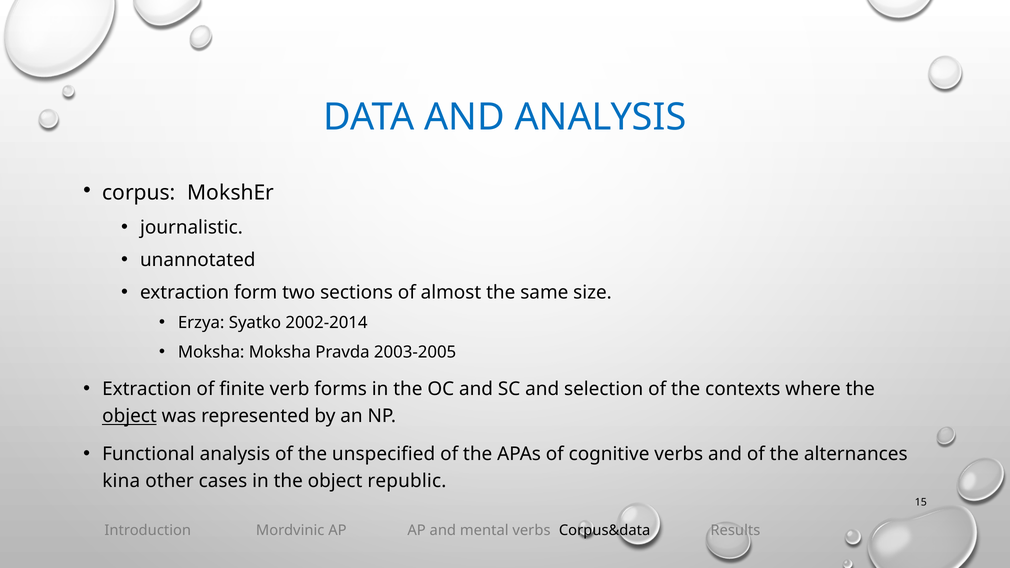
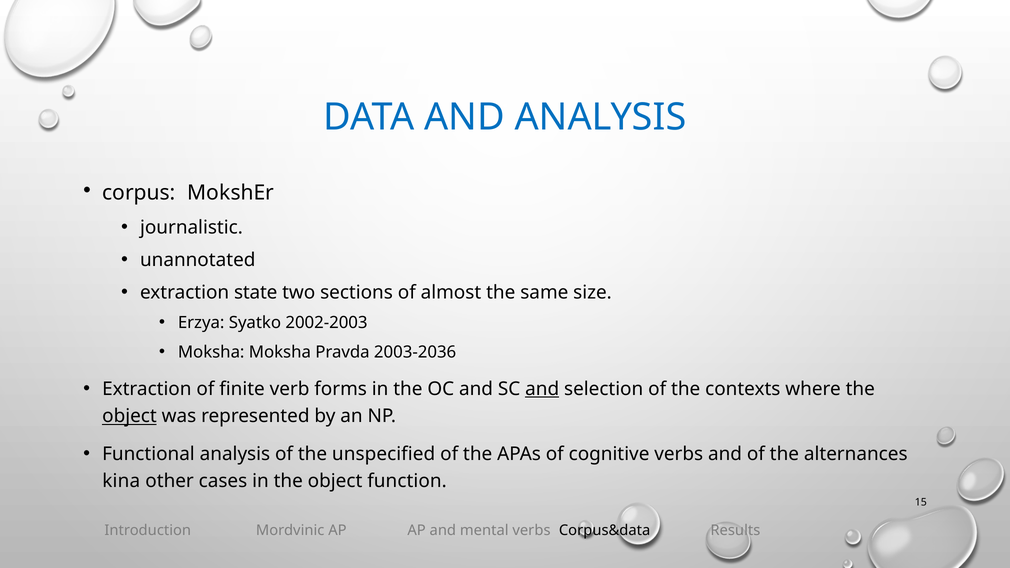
form: form -> state
2002-2014: 2002-2014 -> 2002-2003
2003-2005: 2003-2005 -> 2003-2036
and at (542, 389) underline: none -> present
republic: republic -> function
